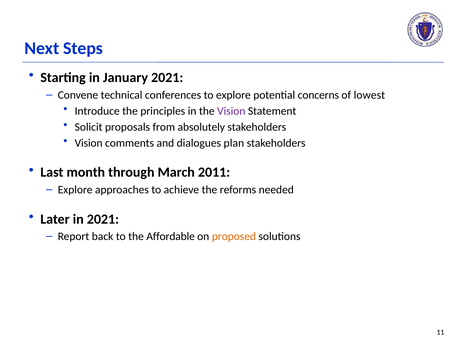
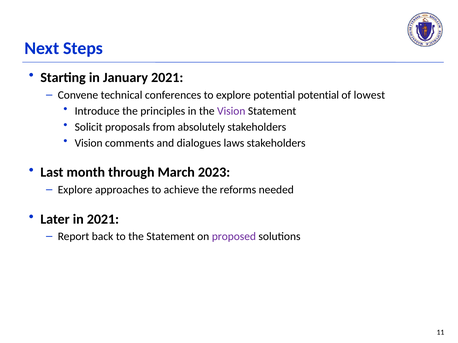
potential concerns: concerns -> potential
plan: plan -> laws
2011: 2011 -> 2023
the Affordable: Affordable -> Statement
proposed colour: orange -> purple
